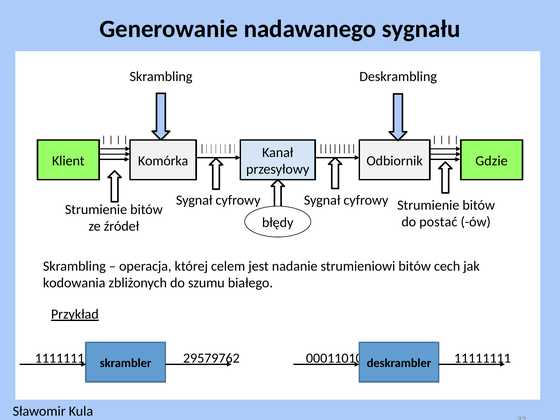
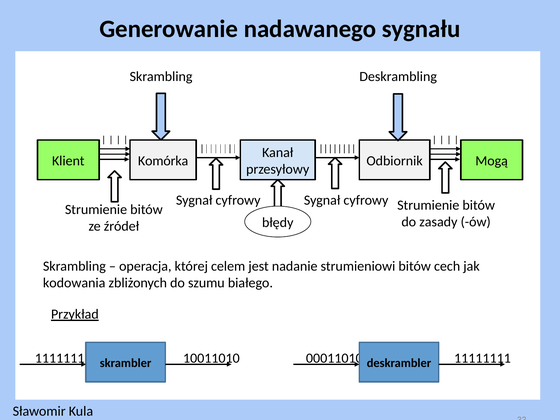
Gdzie: Gdzie -> Mogą
postać: postać -> zasady
29579762: 29579762 -> 10011010
